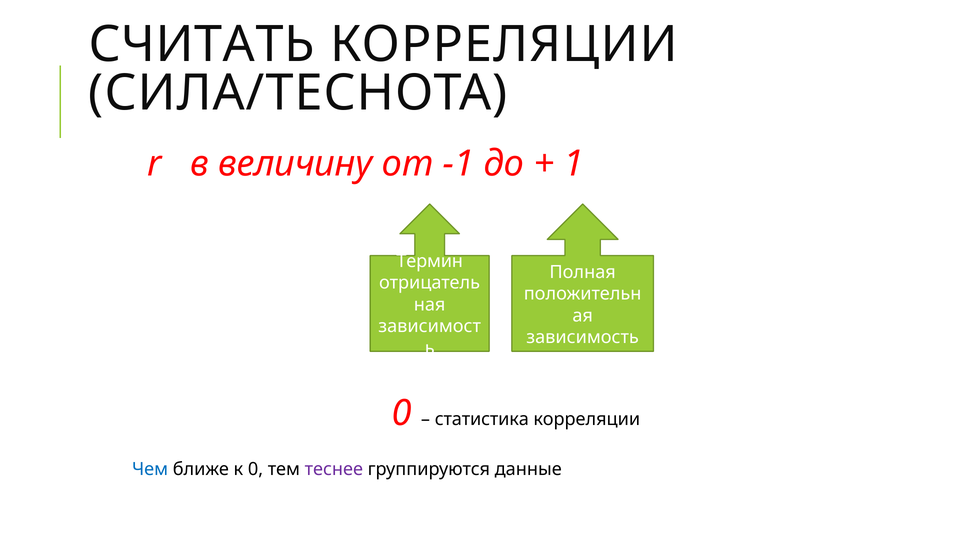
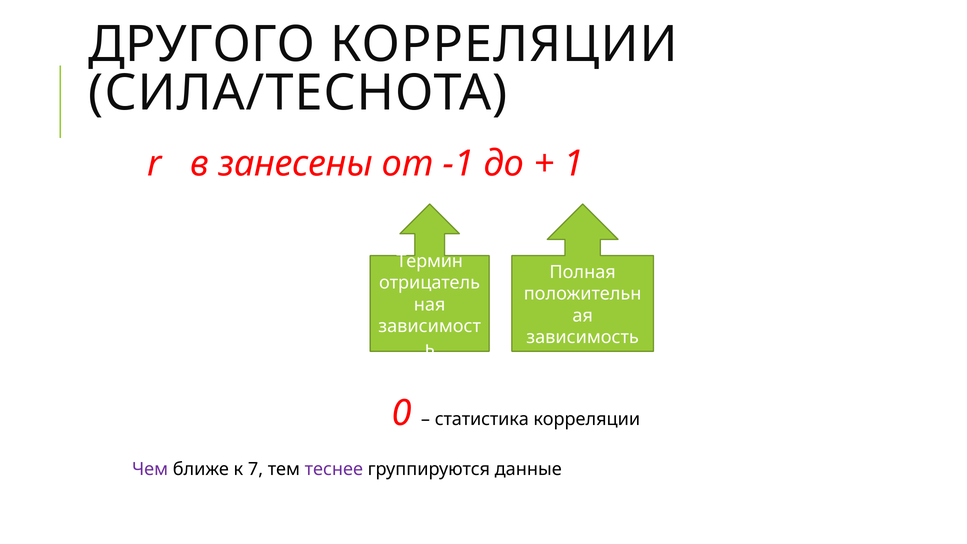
СЧИТАТЬ: СЧИТАТЬ -> ДРУГОГО
величину: величину -> занесены
Чем colour: blue -> purple
к 0: 0 -> 7
